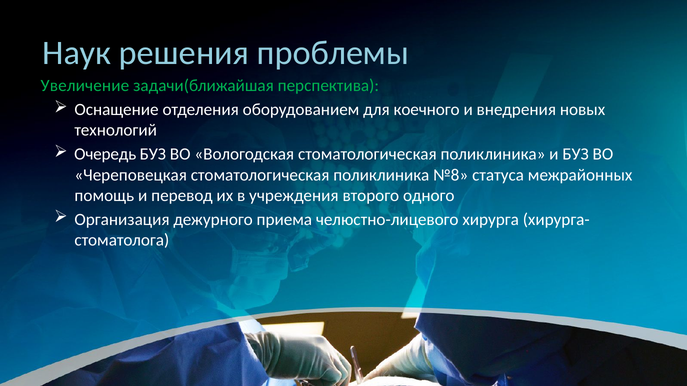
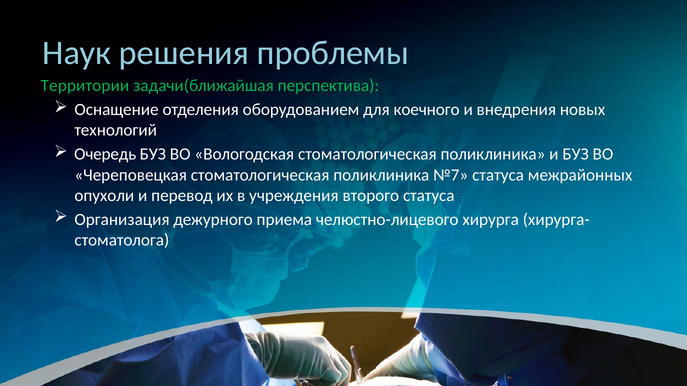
Увеличение: Увеличение -> Территории
№8: №8 -> №7
помощь: помощь -> опухоли
второго одного: одного -> статуса
